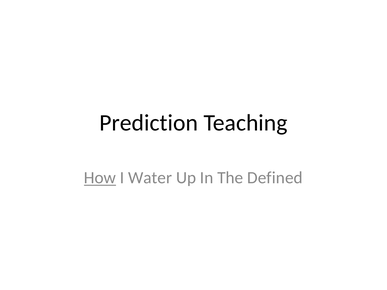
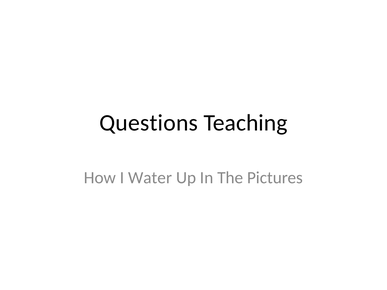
Prediction: Prediction -> Questions
How underline: present -> none
Defined: Defined -> Pictures
